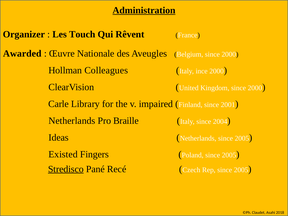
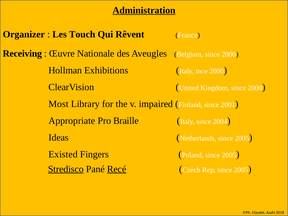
Awarded: Awarded -> Receiving
Colleagues: Colleagues -> Exhibitions
Carle: Carle -> Most
Netherlands at (72, 121): Netherlands -> Appropriate
Recé underline: none -> present
